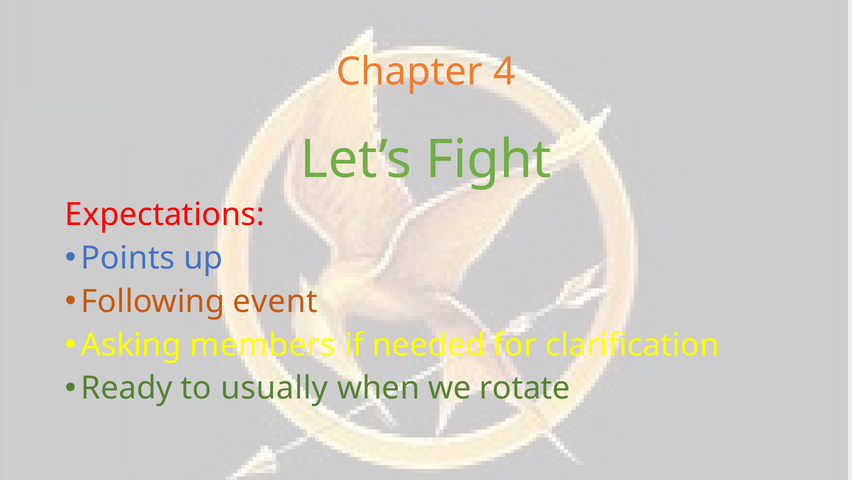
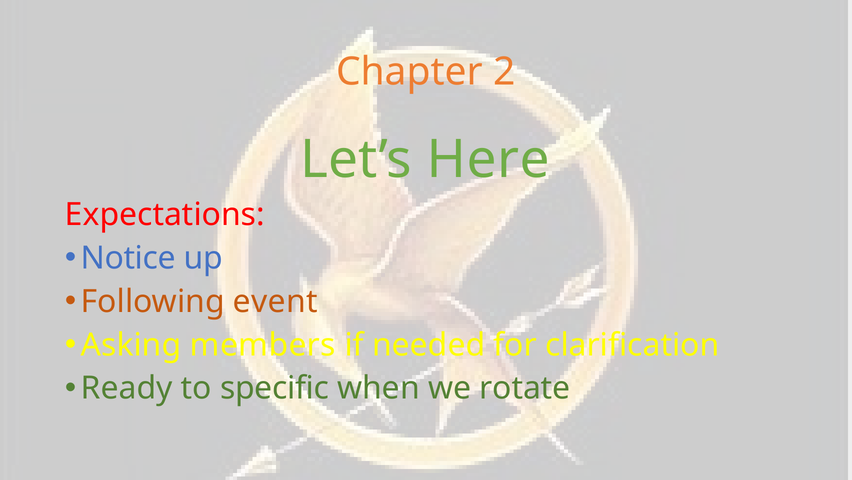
4: 4 -> 2
Fight: Fight -> Here
Points: Points -> Notice
usually: usually -> specific
